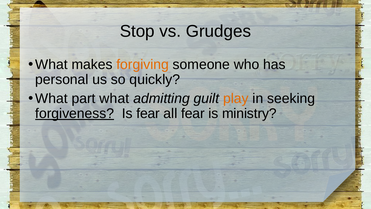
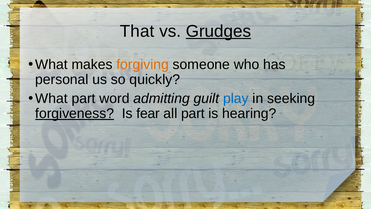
Stop: Stop -> That
Grudges underline: none -> present
part what: what -> word
play colour: orange -> blue
all fear: fear -> part
ministry: ministry -> hearing
